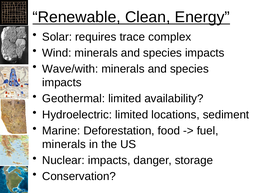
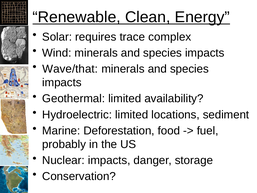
Wave/with: Wave/with -> Wave/that
minerals at (64, 144): minerals -> probably
